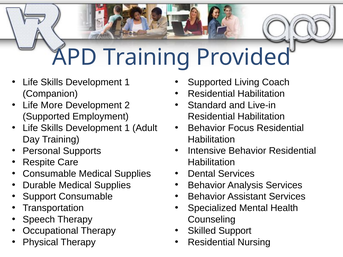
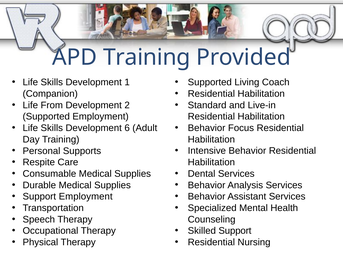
More: More -> From
1 at (127, 128): 1 -> 6
Support Consumable: Consumable -> Employment
